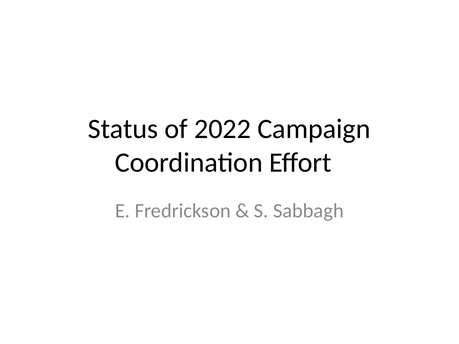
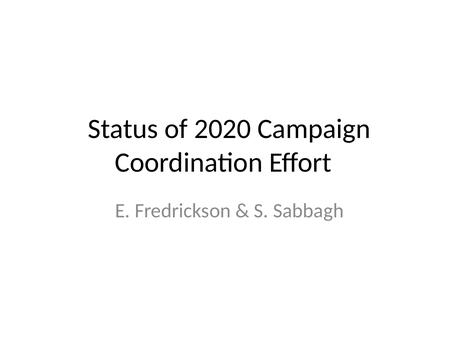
2022: 2022 -> 2020
